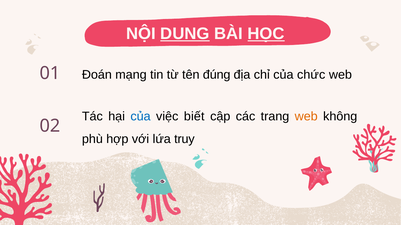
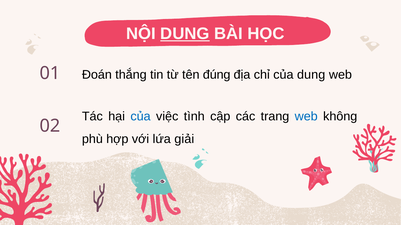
HỌC underline: present -> none
mạng: mạng -> thắng
của chức: chức -> dung
biết: biết -> tình
web at (306, 117) colour: orange -> blue
truy: truy -> giải
